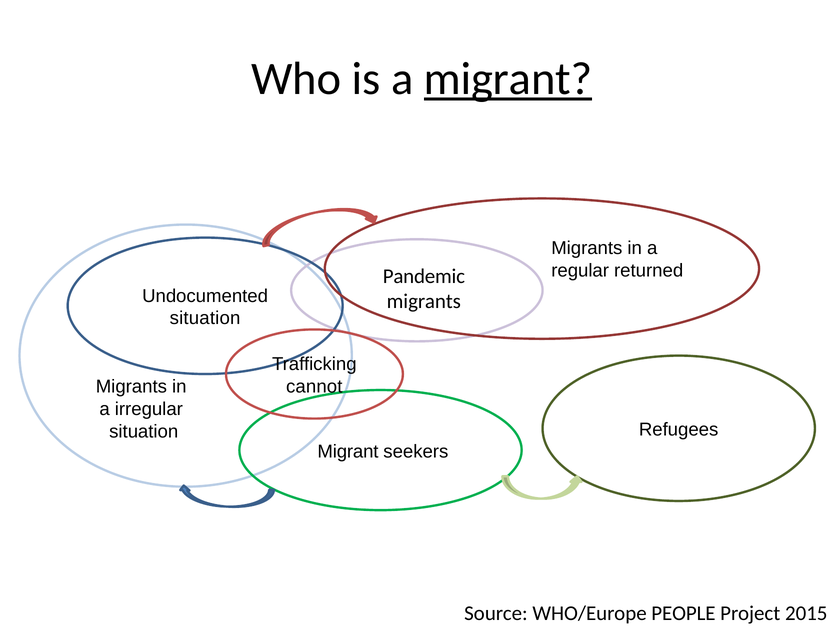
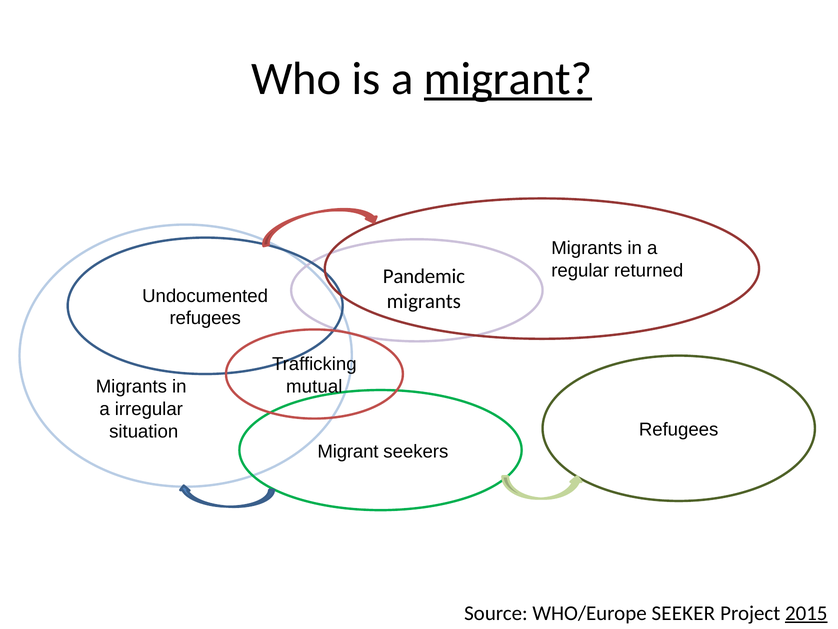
situation at (205, 318): situation -> refugees
cannot: cannot -> mutual
PEOPLE: PEOPLE -> SEEKER
2015 underline: none -> present
